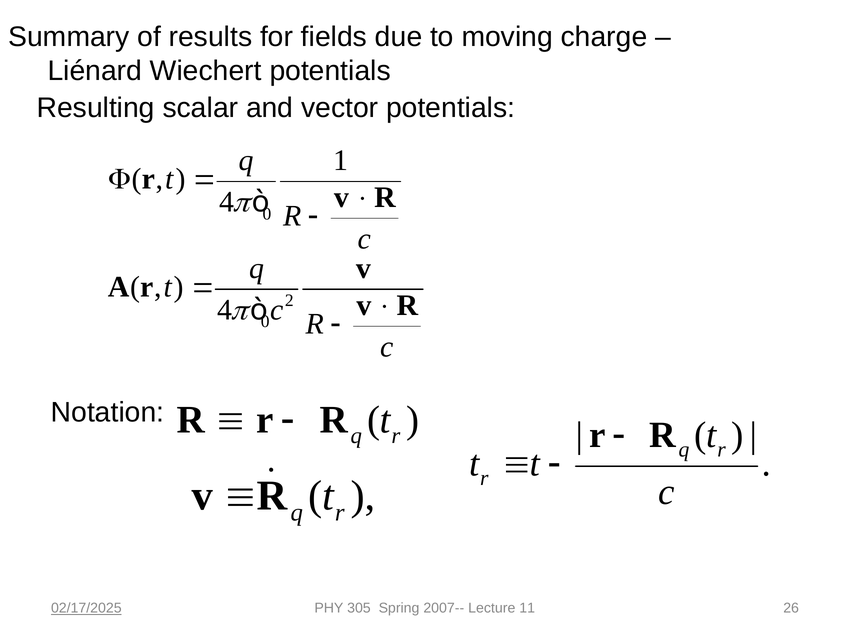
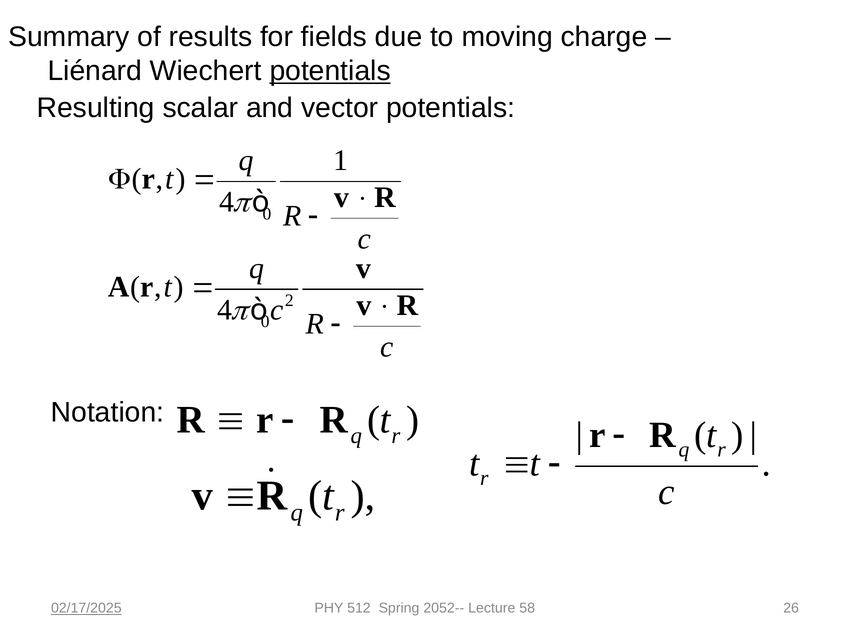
potentials at (330, 71) underline: none -> present
305: 305 -> 512
2007--: 2007-- -> 2052--
11: 11 -> 58
